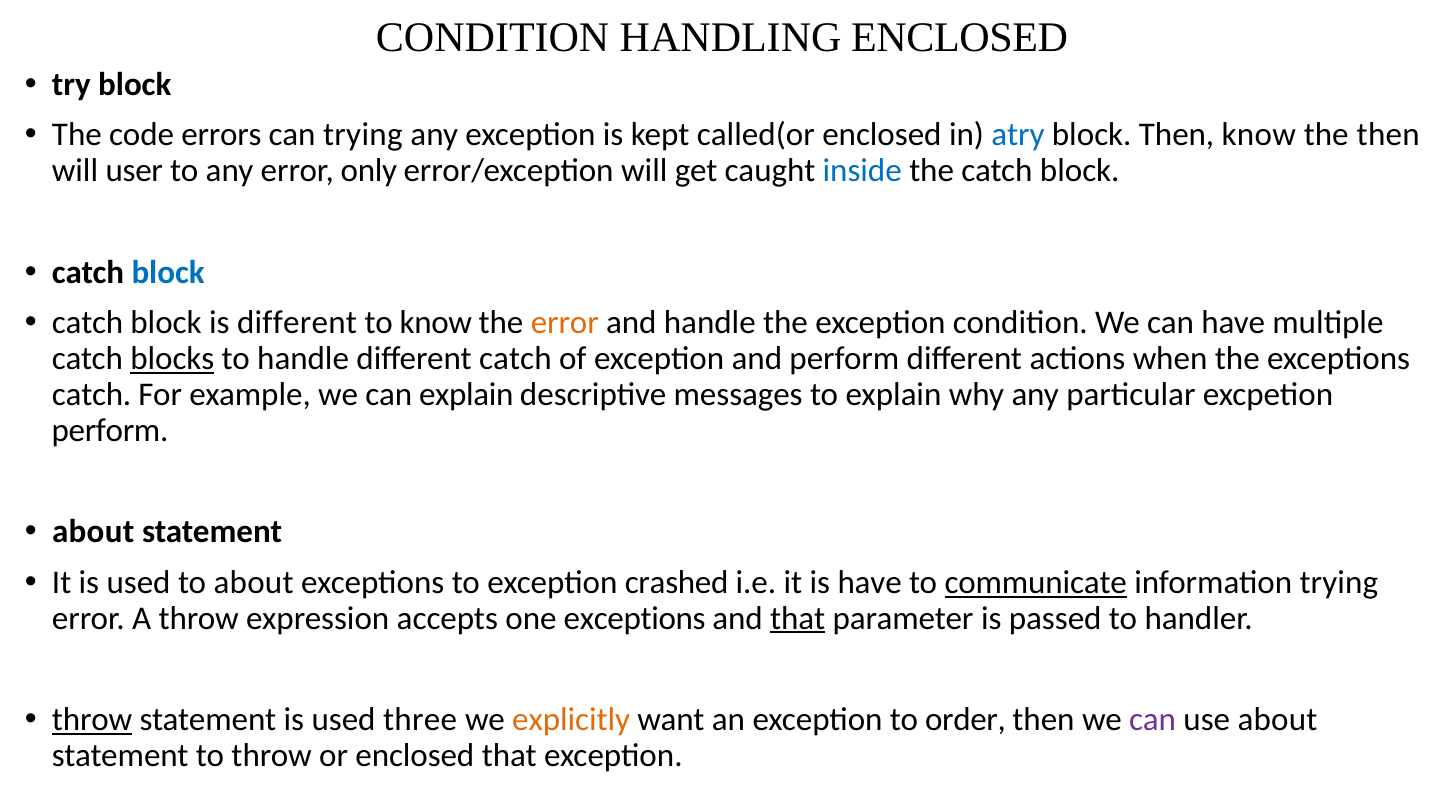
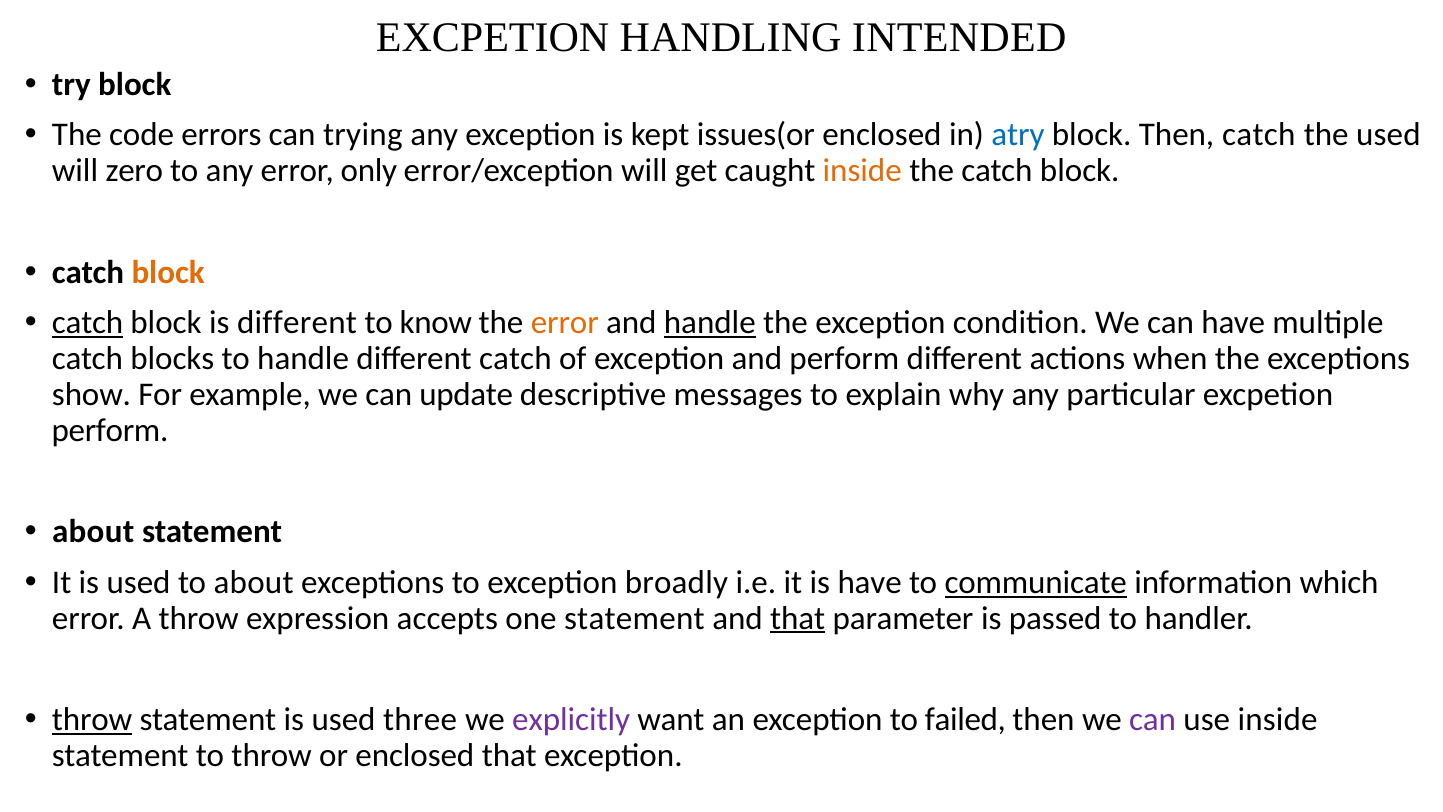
CONDITION at (493, 37): CONDITION -> EXCPETION
HANDLING ENCLOSED: ENCLOSED -> INTENDED
called(or: called(or -> issues(or
Then know: know -> catch
the then: then -> used
user: user -> zero
inside at (862, 171) colour: blue -> orange
block at (168, 272) colour: blue -> orange
catch at (88, 323) underline: none -> present
handle at (710, 323) underline: none -> present
blocks underline: present -> none
catch at (92, 394): catch -> show
can explain: explain -> update
crashed: crashed -> broadly
information trying: trying -> which
one exceptions: exceptions -> statement
explicitly colour: orange -> purple
order: order -> failed
use about: about -> inside
